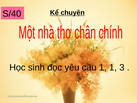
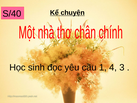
1 1: 1 -> 4
